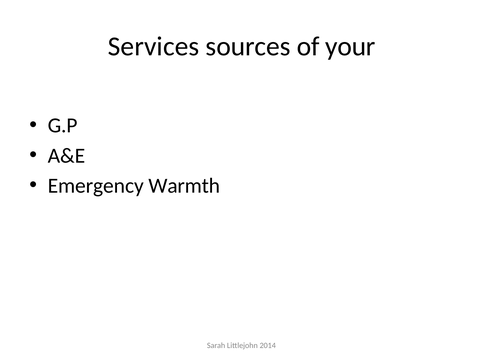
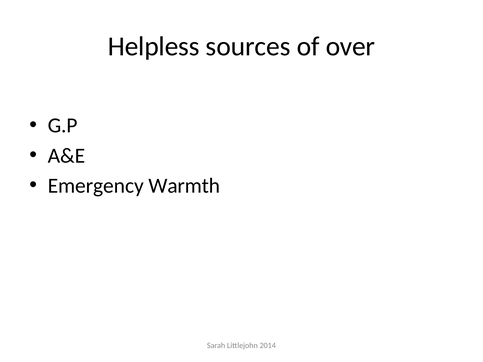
Services: Services -> Helpless
your: your -> over
